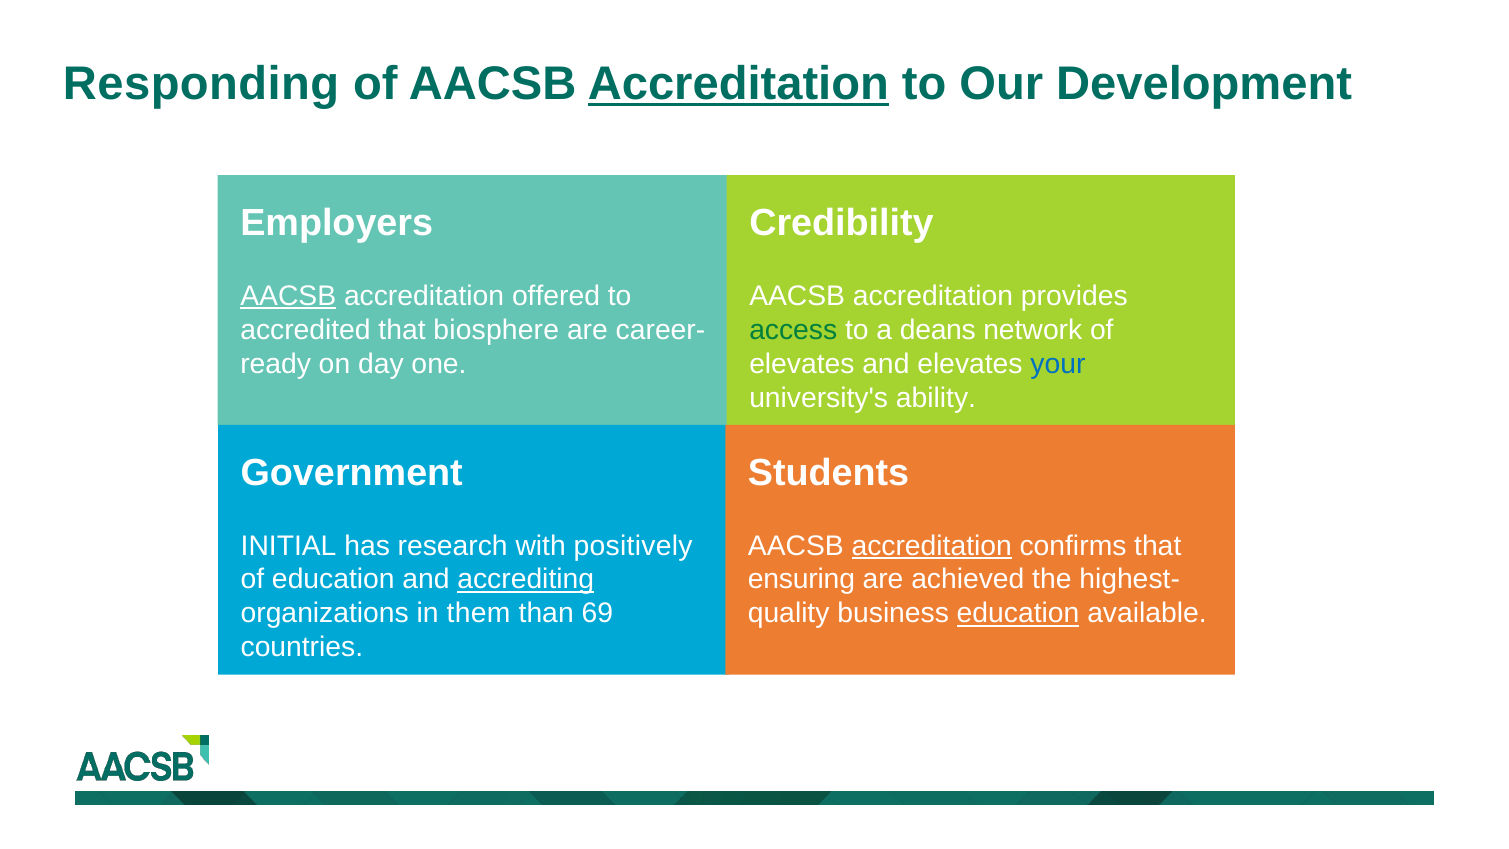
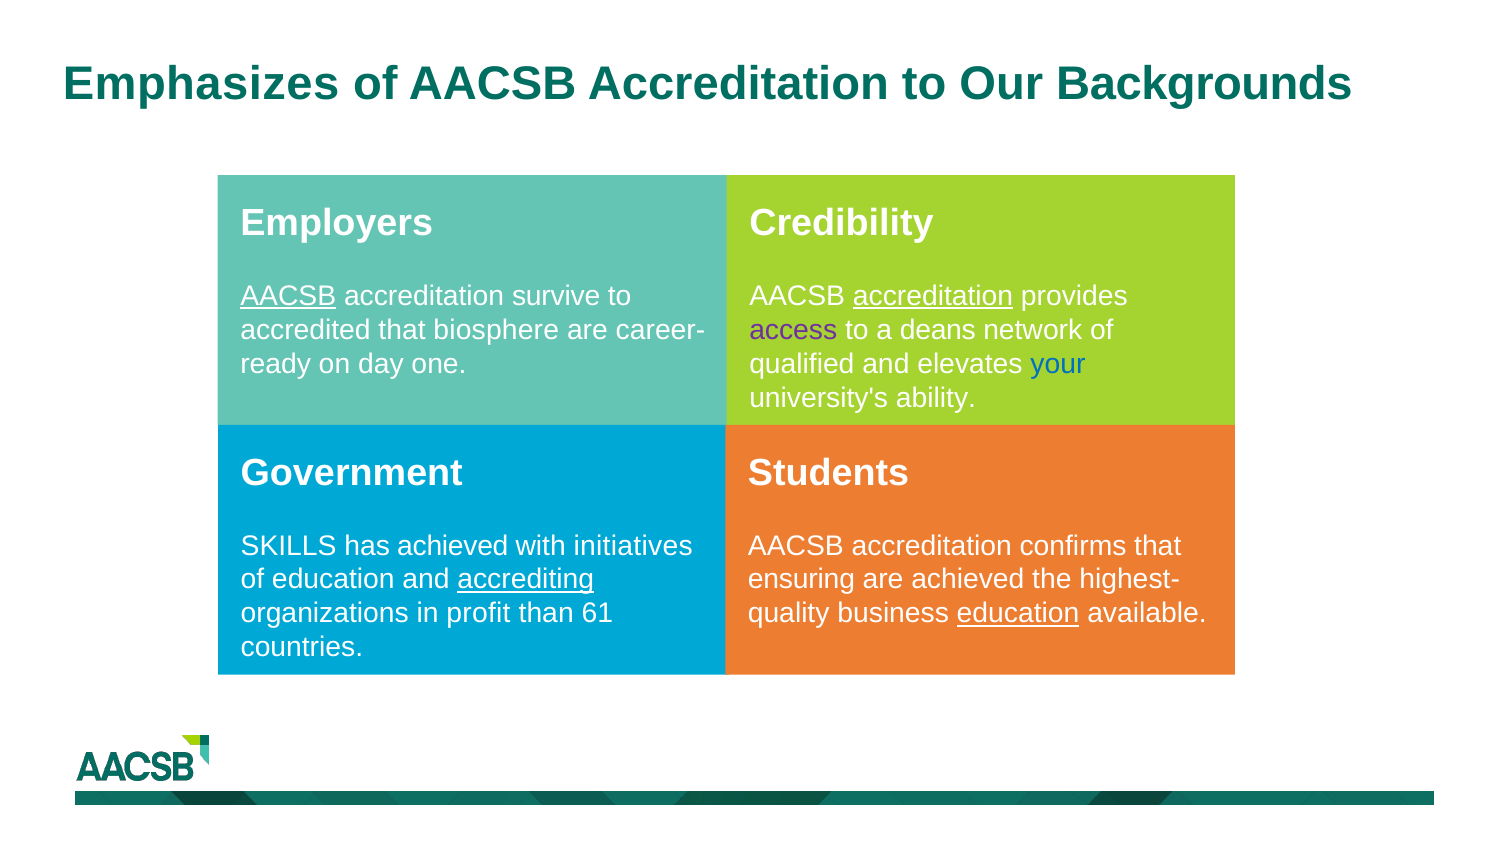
Responding: Responding -> Emphasizes
Accreditation at (738, 84) underline: present -> none
Development: Development -> Backgrounds
offered: offered -> survive
accreditation at (933, 296) underline: none -> present
access colour: green -> purple
elevates at (802, 364): elevates -> qualified
INITIAL: INITIAL -> SKILLS
has research: research -> achieved
positively: positively -> initiatives
accreditation at (932, 546) underline: present -> none
them: them -> profit
69: 69 -> 61
